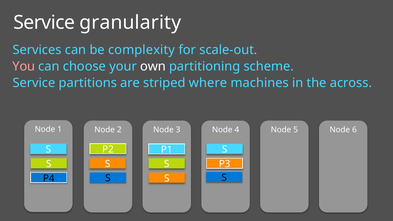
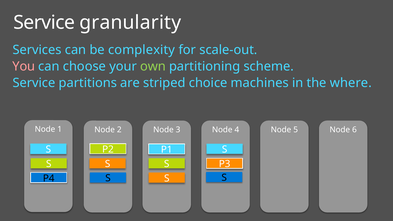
own colour: white -> light green
where: where -> choice
across: across -> where
